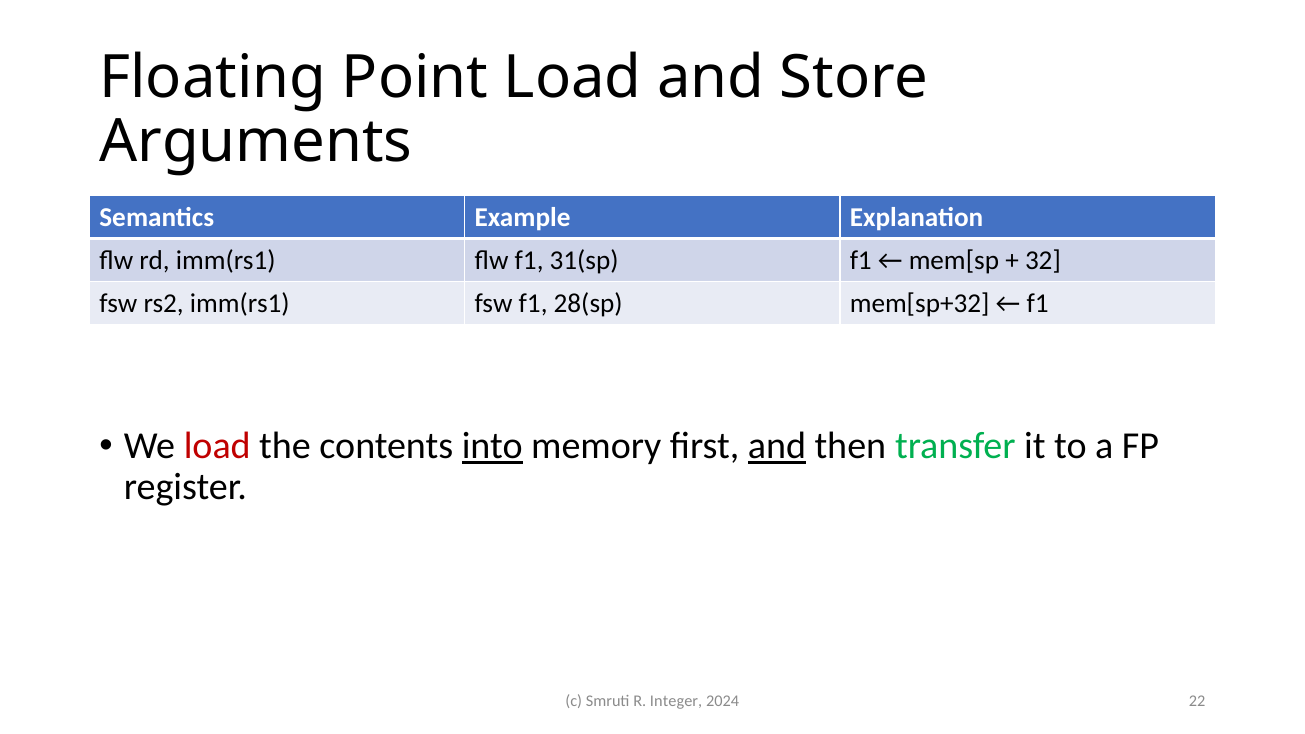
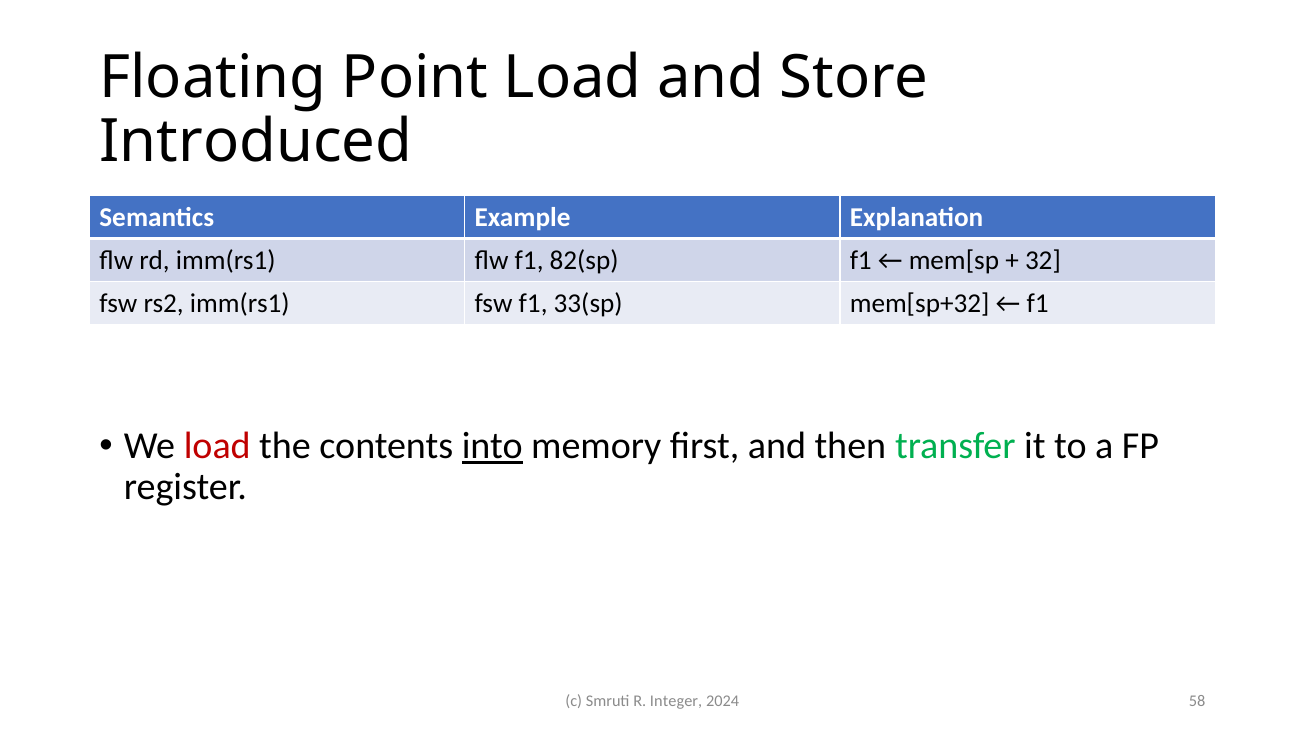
Arguments: Arguments -> Introduced
31(sp: 31(sp -> 82(sp
28(sp: 28(sp -> 33(sp
and at (777, 446) underline: present -> none
22: 22 -> 58
